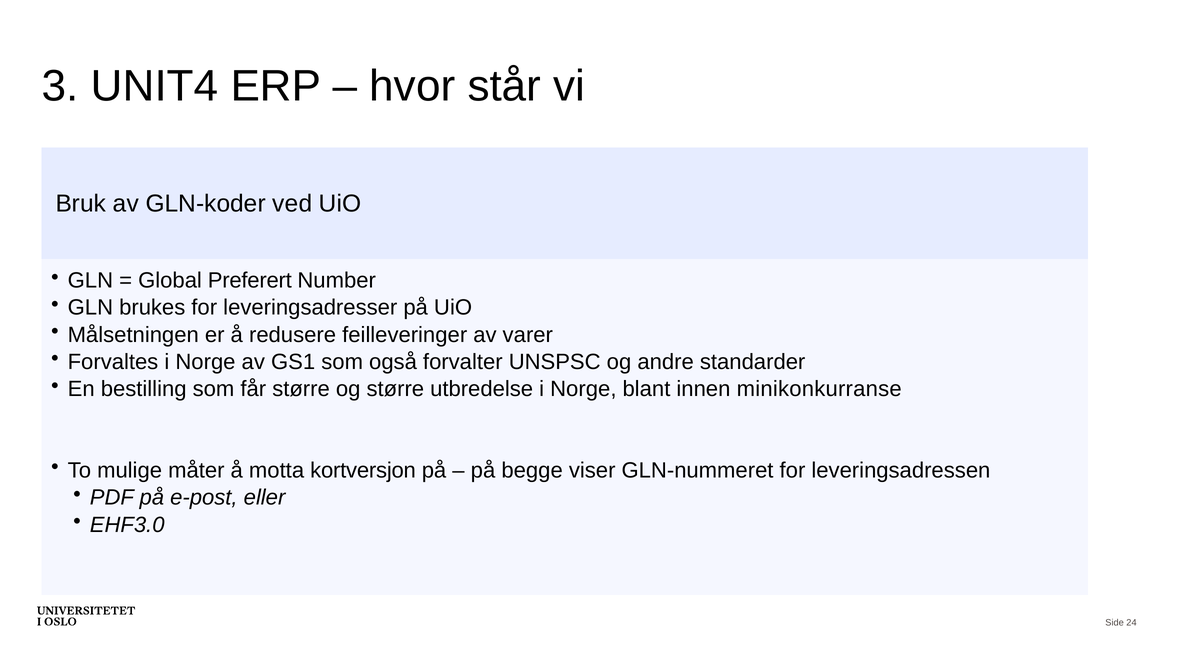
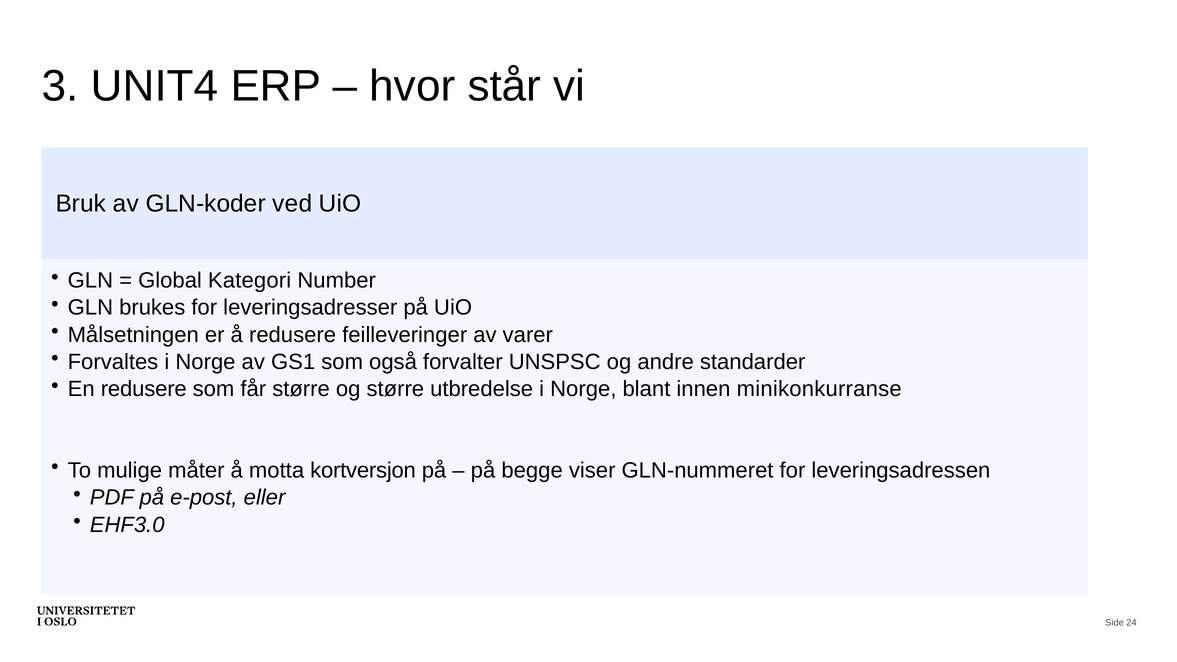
Preferert: Preferert -> Kategori
En bestilling: bestilling -> redusere
